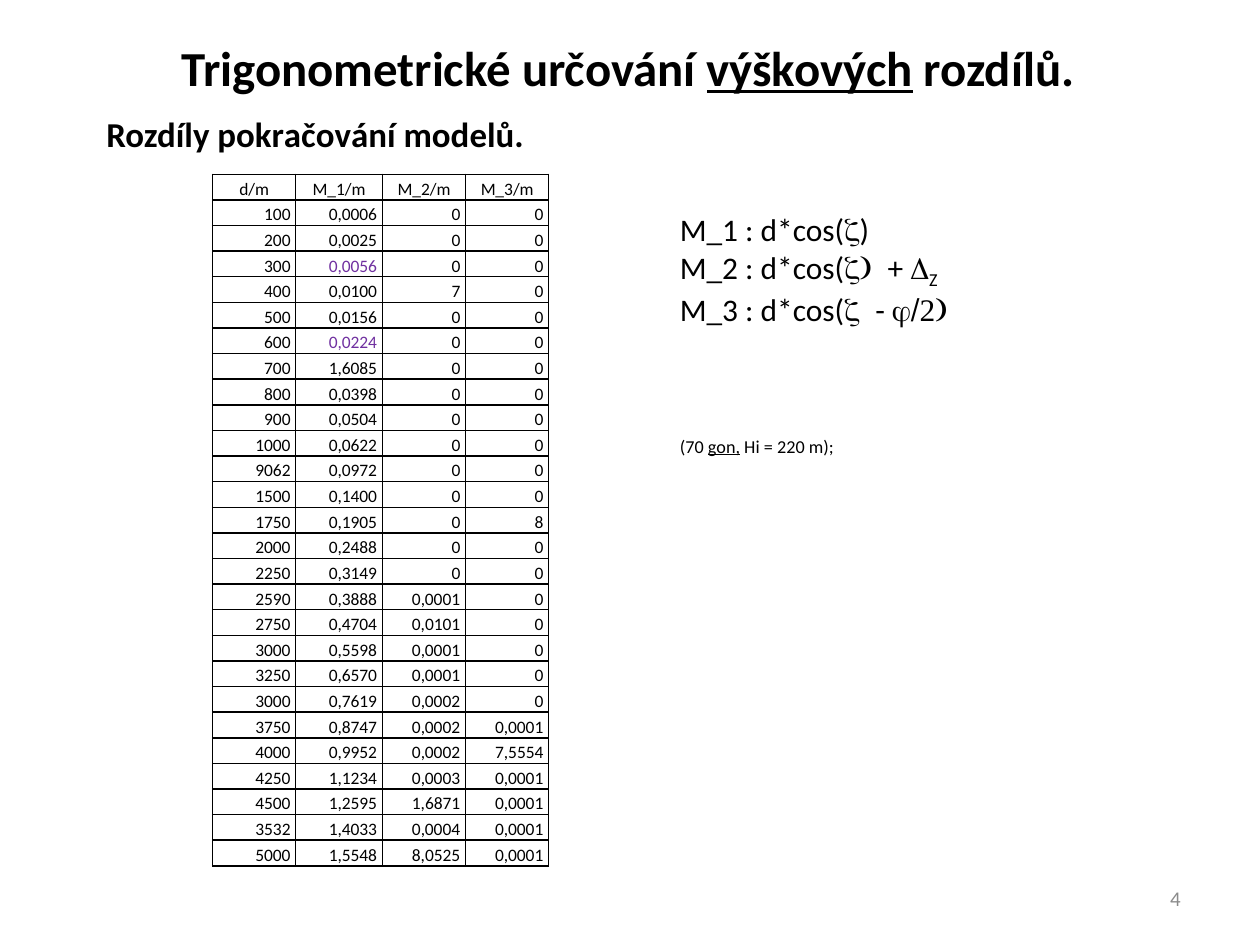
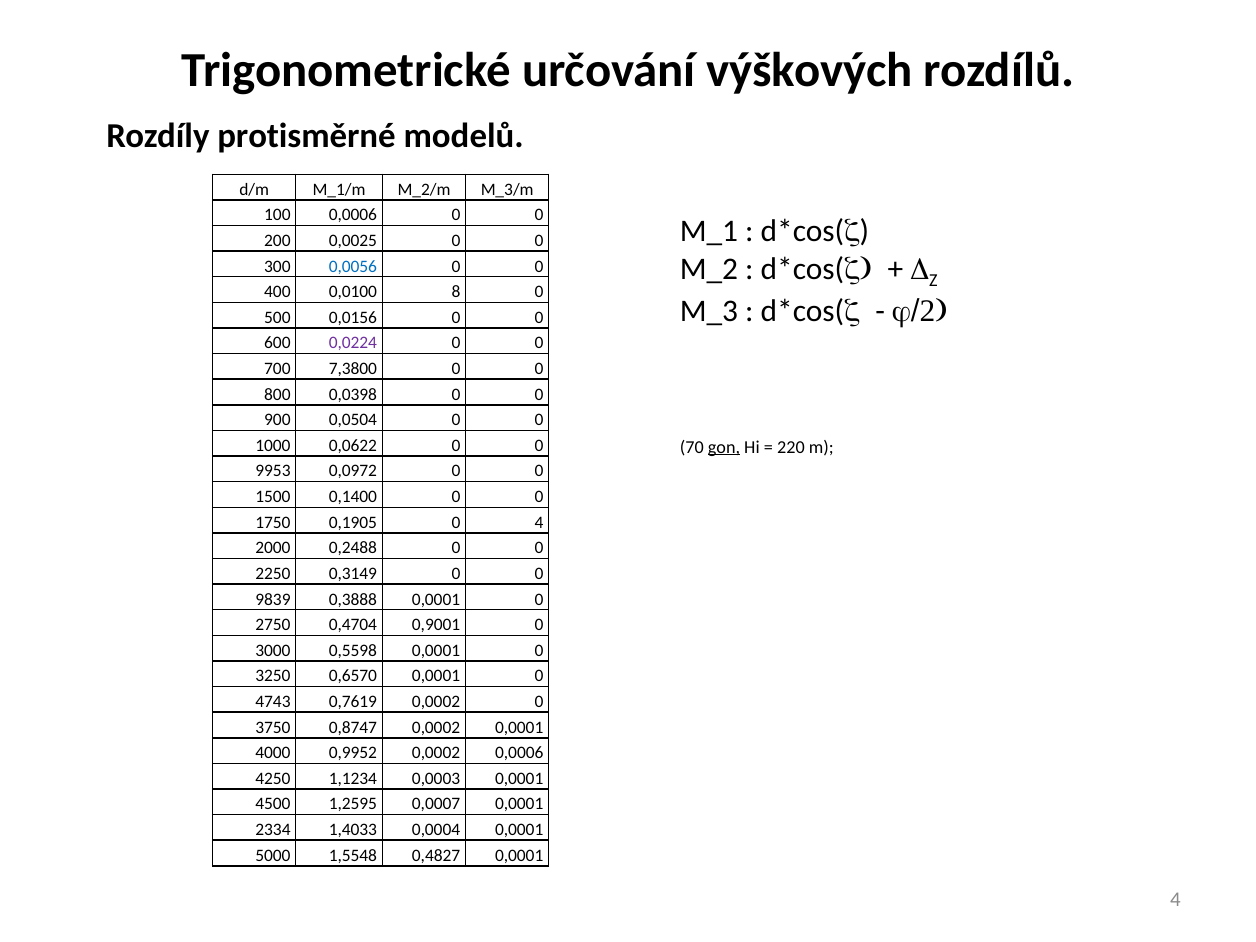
výškových underline: present -> none
pokračování: pokračování -> protisměrné
0,0056 colour: purple -> blue
7: 7 -> 8
1,6085: 1,6085 -> 7,3800
9062: 9062 -> 9953
0 8: 8 -> 4
2590: 2590 -> 9839
0,0101: 0,0101 -> 0,9001
3000 at (273, 702): 3000 -> 4743
0,0002 7,5554: 7,5554 -> 0,0006
1,6871: 1,6871 -> 0,0007
3532: 3532 -> 2334
8,0525: 8,0525 -> 0,4827
